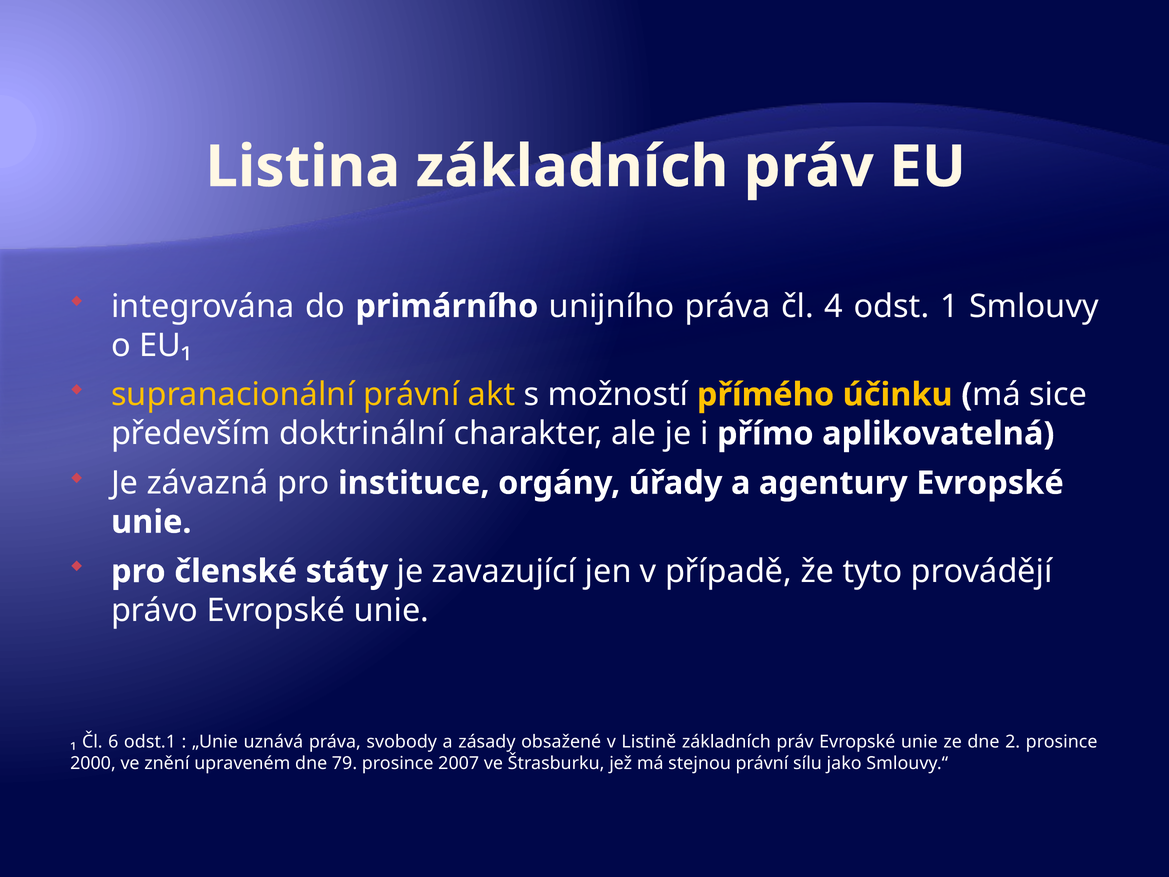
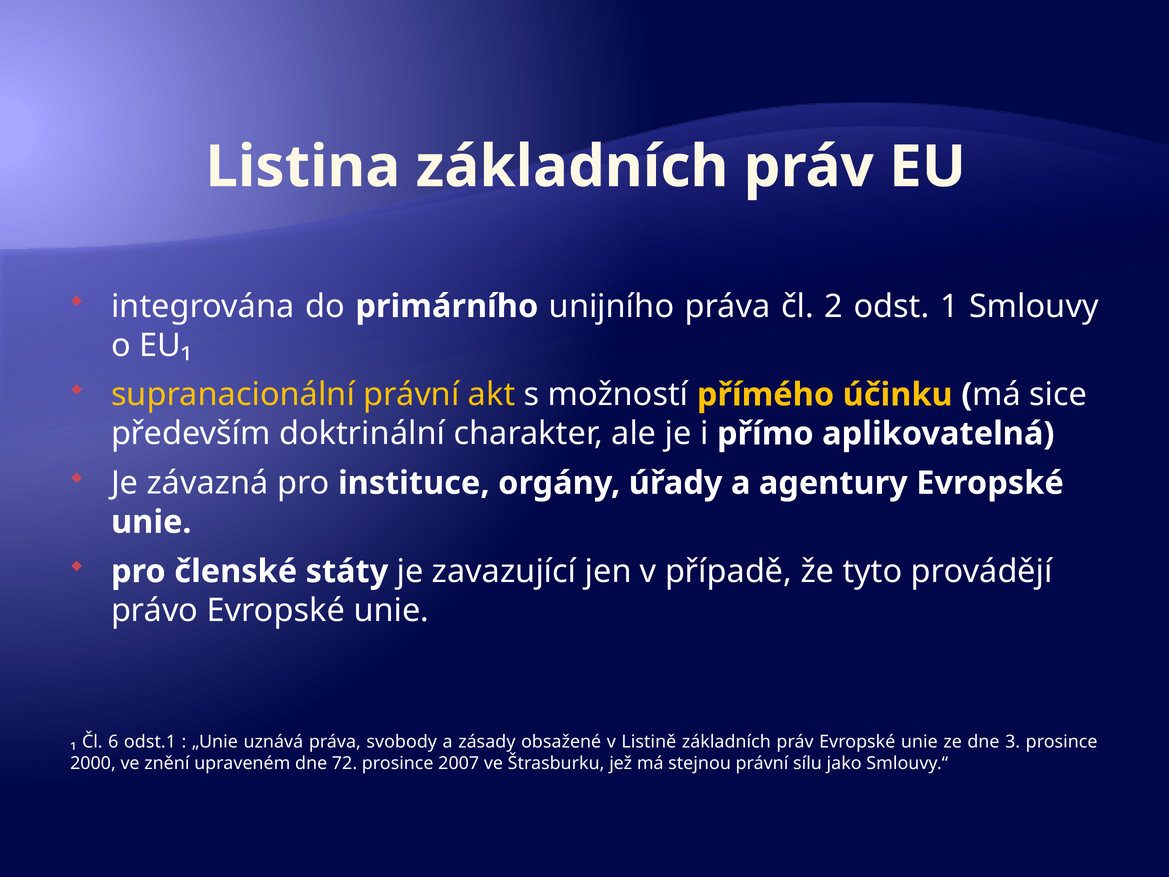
4: 4 -> 2
2: 2 -> 3
79: 79 -> 72
